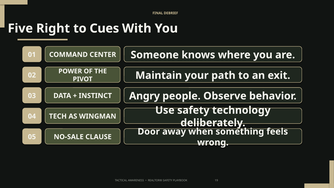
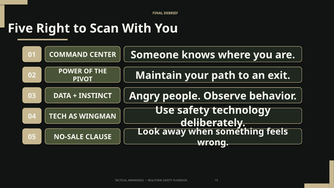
Cues: Cues -> Scan
Door: Door -> Look
